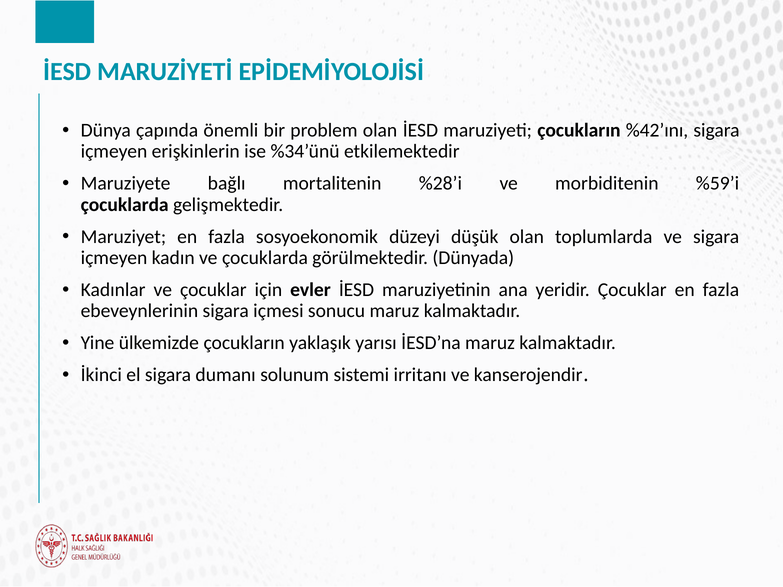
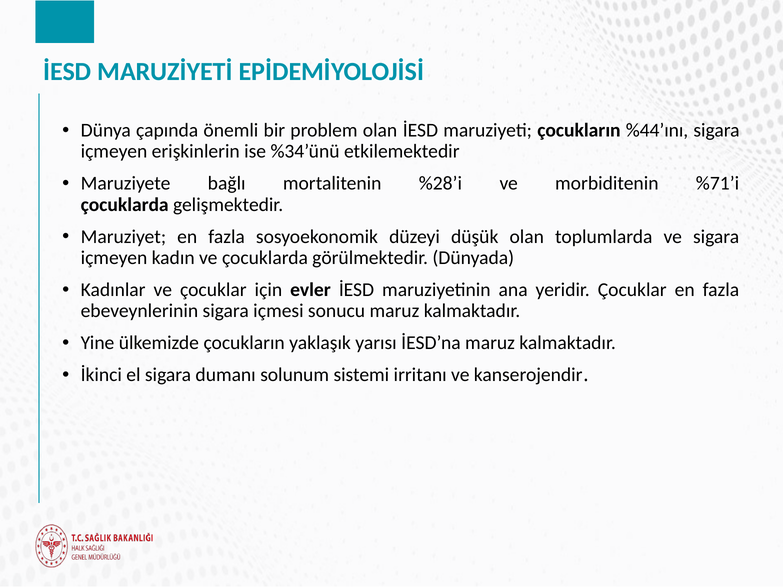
%42’ını: %42’ını -> %44’ını
%59’i: %59’i -> %71’i
